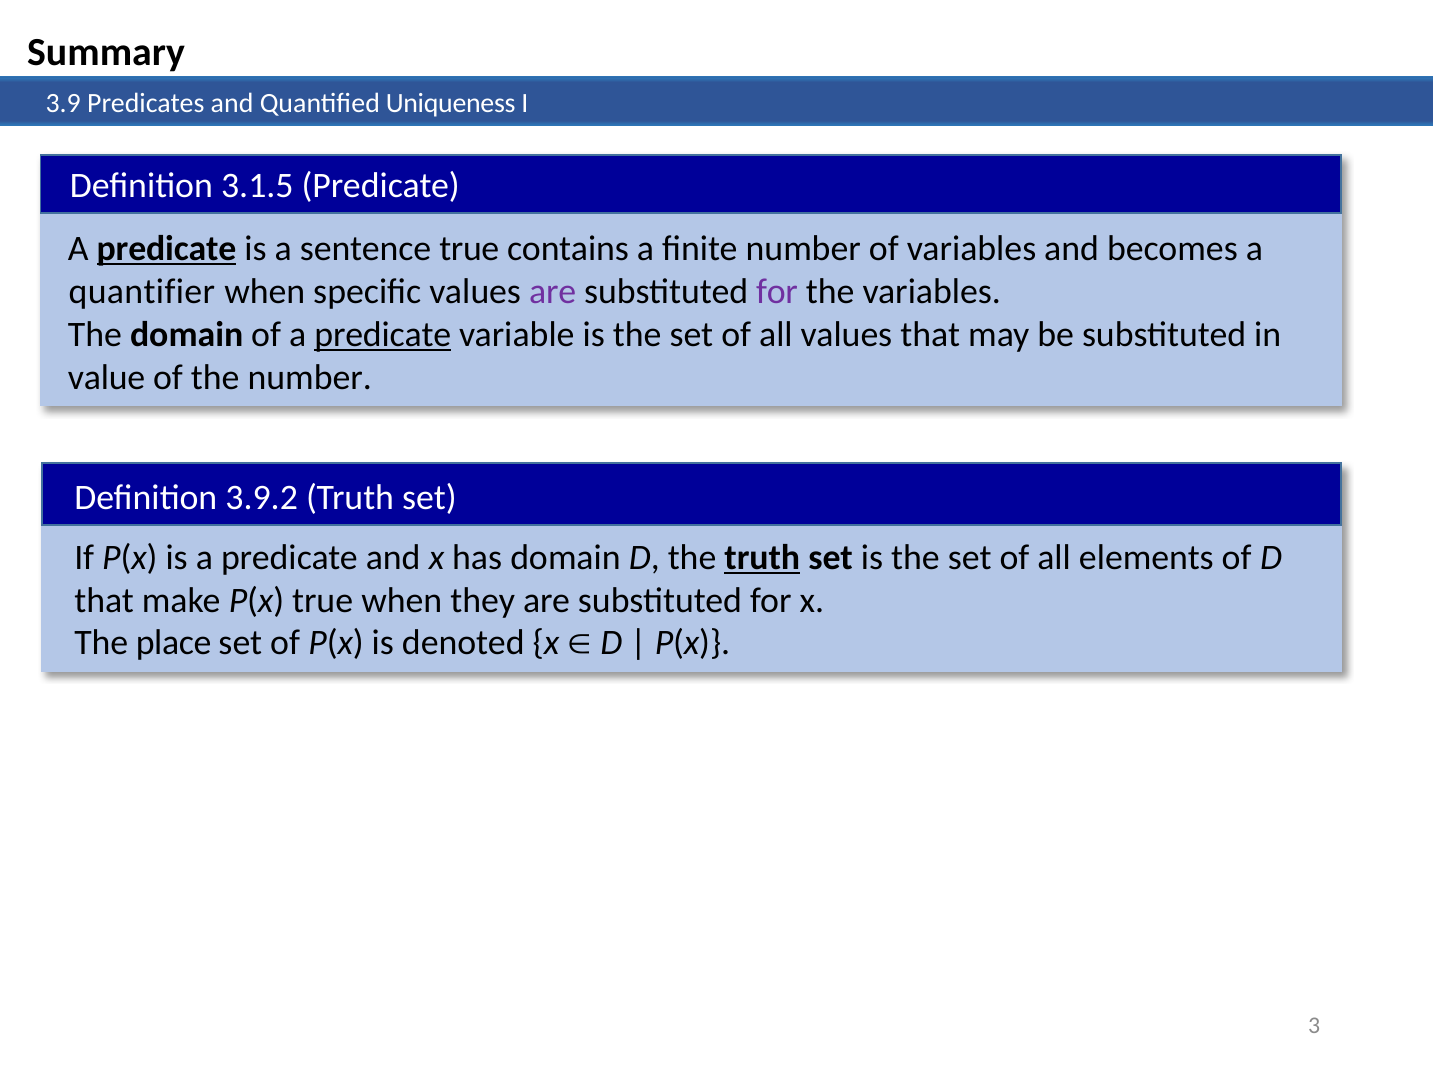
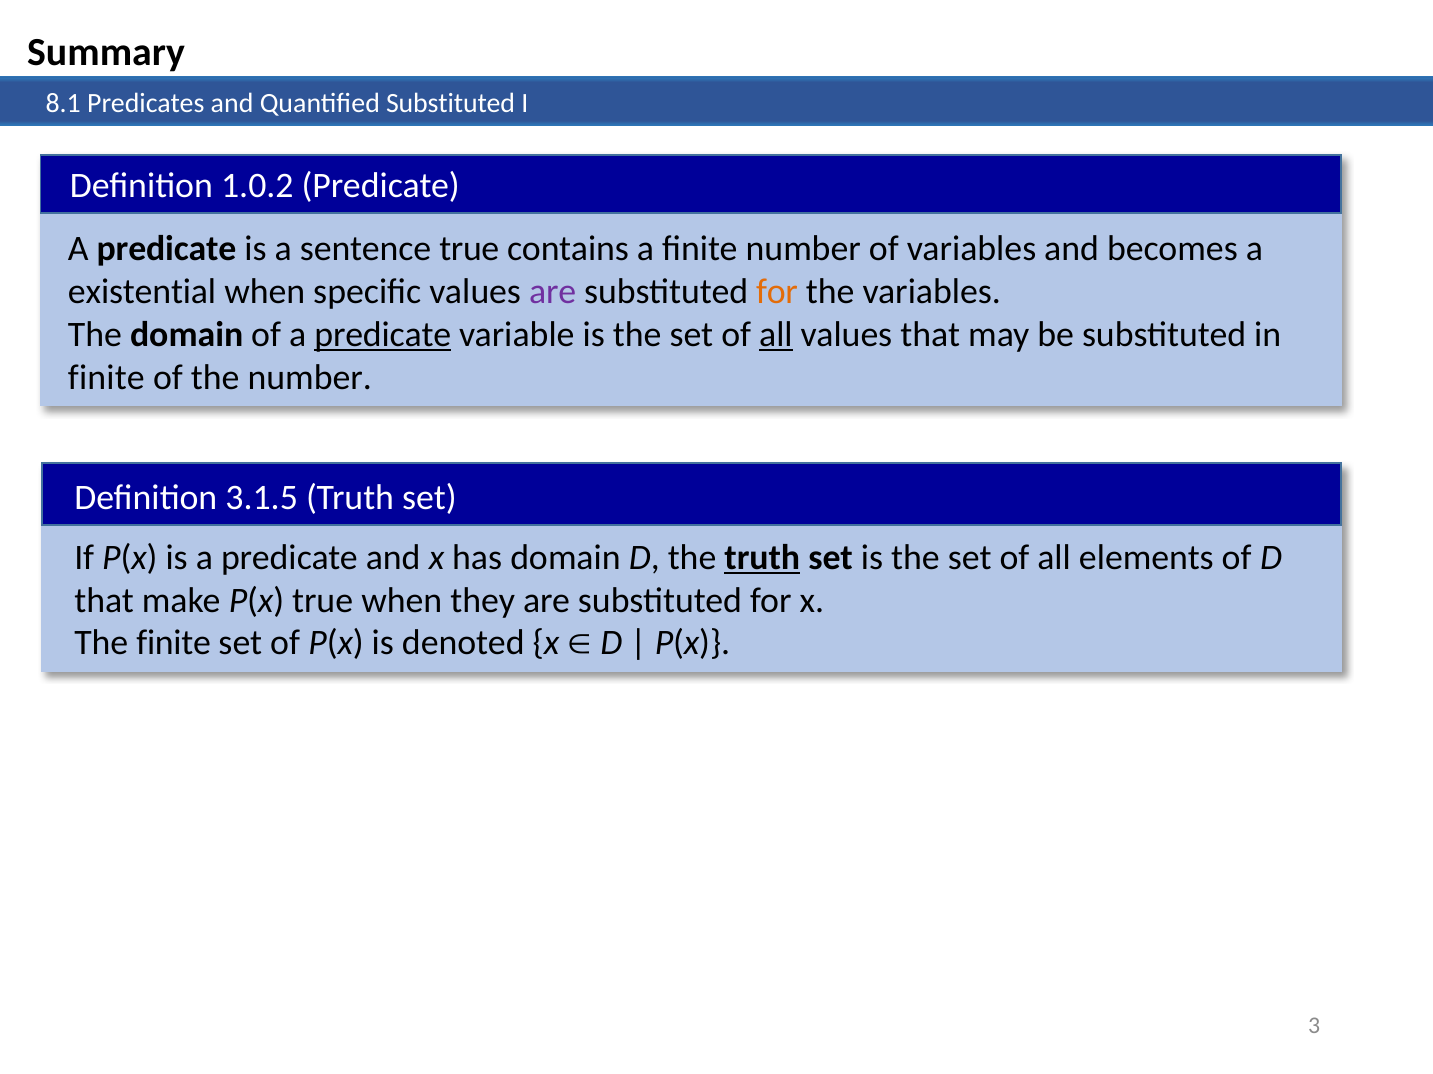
3.9: 3.9 -> 8.1
Quantified Uniqueness: Uniqueness -> Substituted
3.1.5: 3.1.5 -> 1.0.2
predicate at (167, 249) underline: present -> none
quantifier: quantifier -> existential
for at (777, 292) colour: purple -> orange
all at (776, 335) underline: none -> present
value at (107, 378): value -> finite
3.9.2: 3.9.2 -> 3.1.5
The place: place -> finite
